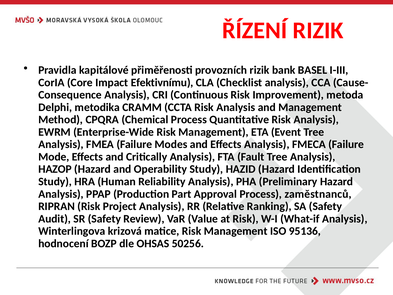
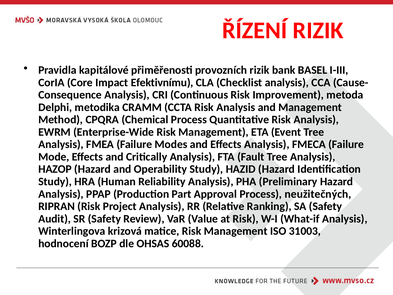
zaměstnanců: zaměstnanců -> neužitečných
95136: 95136 -> 31003
50256: 50256 -> 60088
